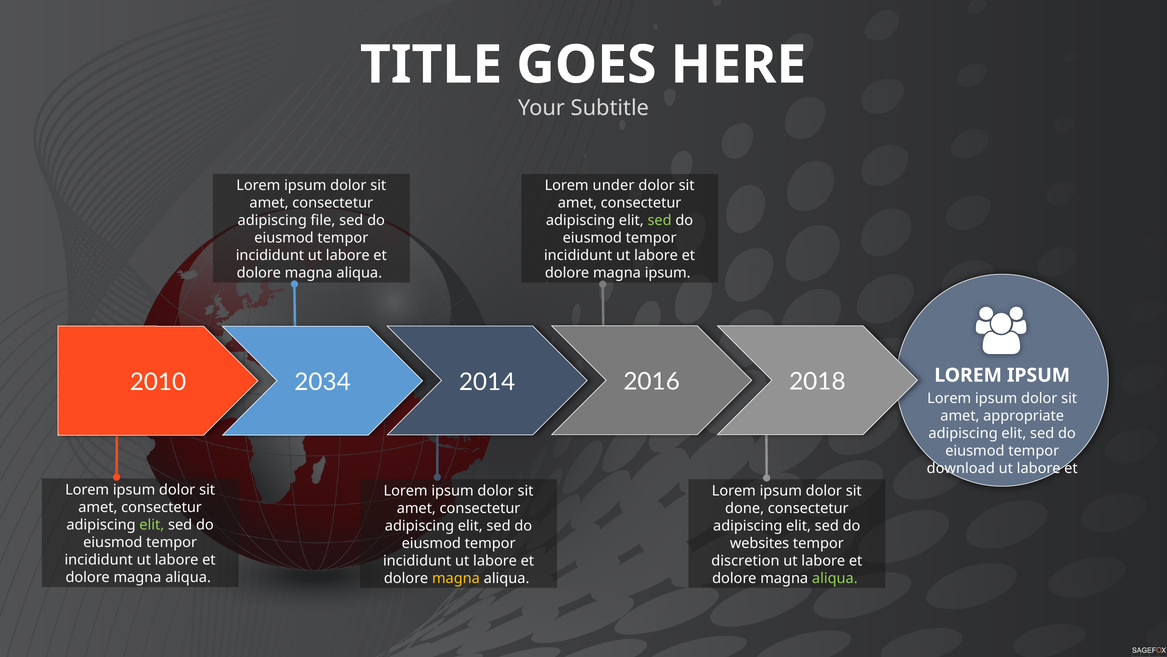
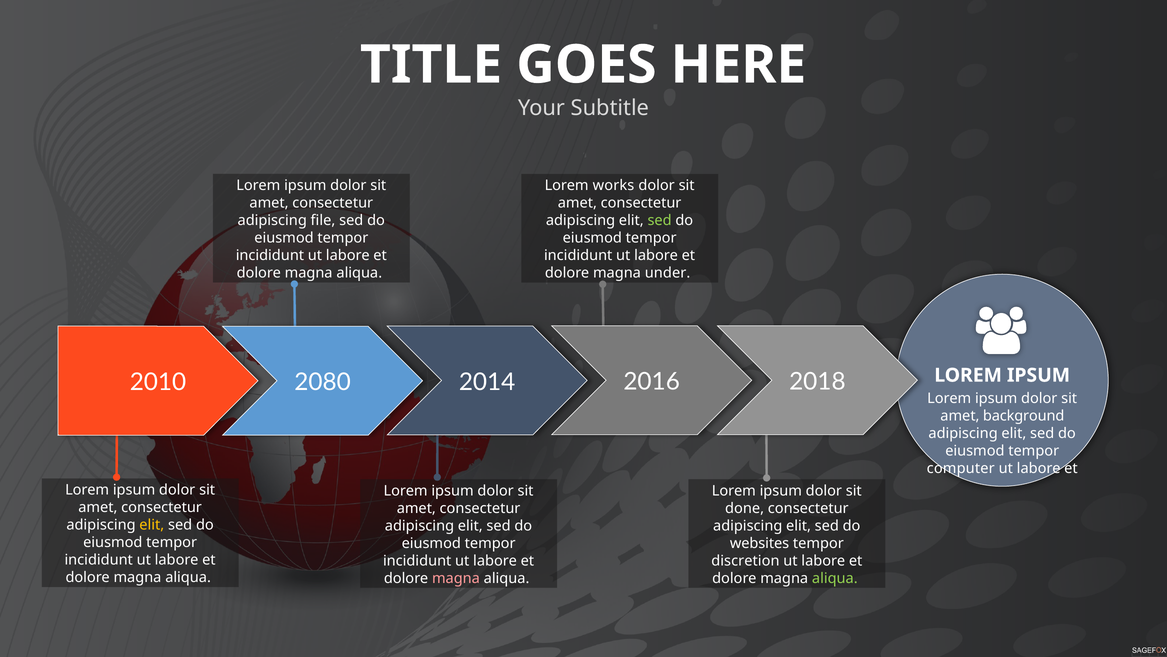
under: under -> works
magna ipsum: ipsum -> under
2034: 2034 -> 2080
appropriate: appropriate -> background
download: download -> computer
elit at (152, 525) colour: light green -> yellow
magna at (456, 578) colour: yellow -> pink
